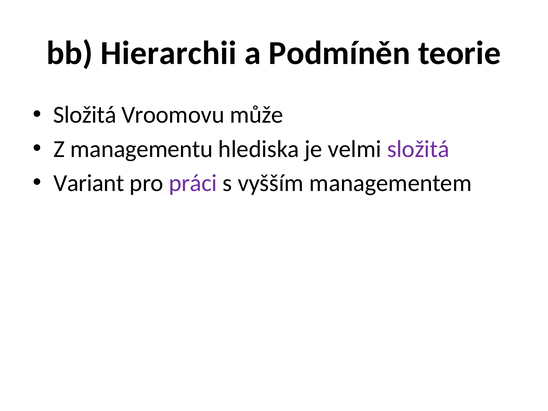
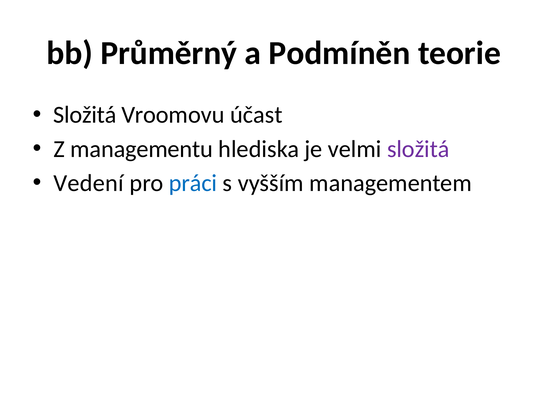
Hierarchii: Hierarchii -> Průměrný
může: může -> účast
Variant: Variant -> Vedení
práci colour: purple -> blue
